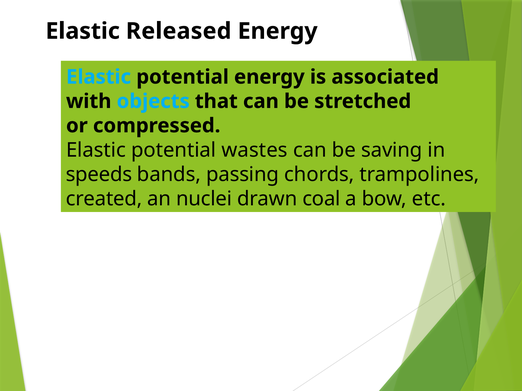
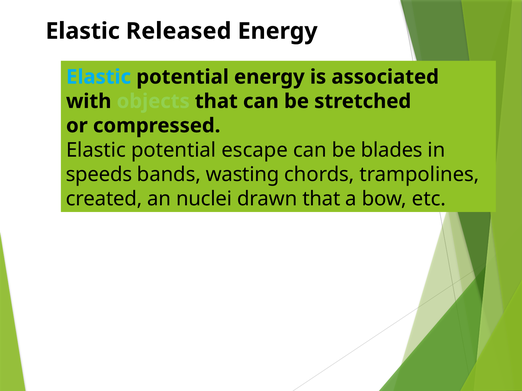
objects colour: light blue -> light green
wastes: wastes -> escape
saving: saving -> blades
passing: passing -> wasting
drawn coal: coal -> that
